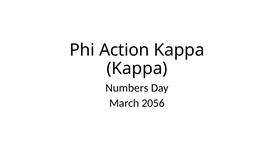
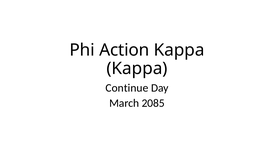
Numbers: Numbers -> Continue
2056: 2056 -> 2085
